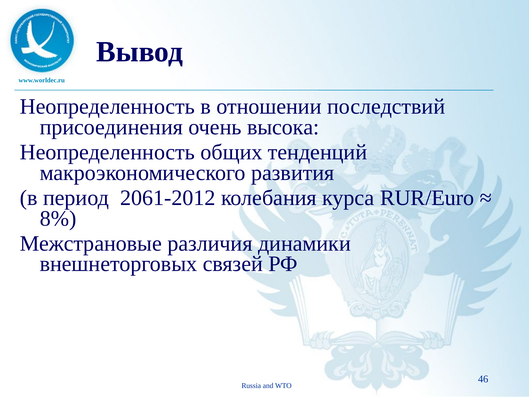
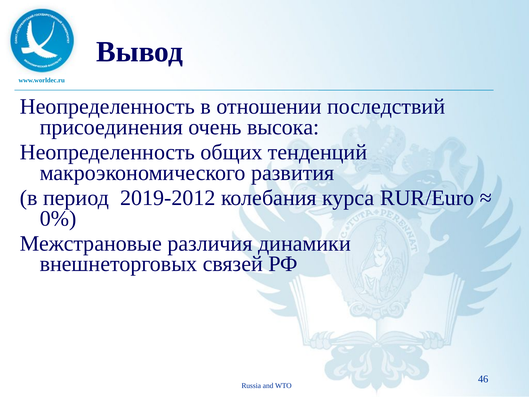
2061-2012: 2061-2012 -> 2019-2012
8%: 8% -> 0%
